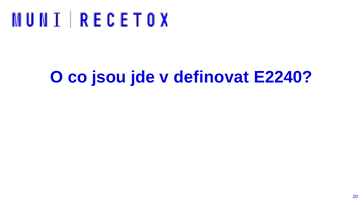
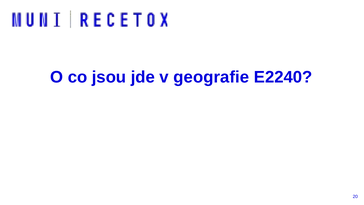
definovat: definovat -> geografie
